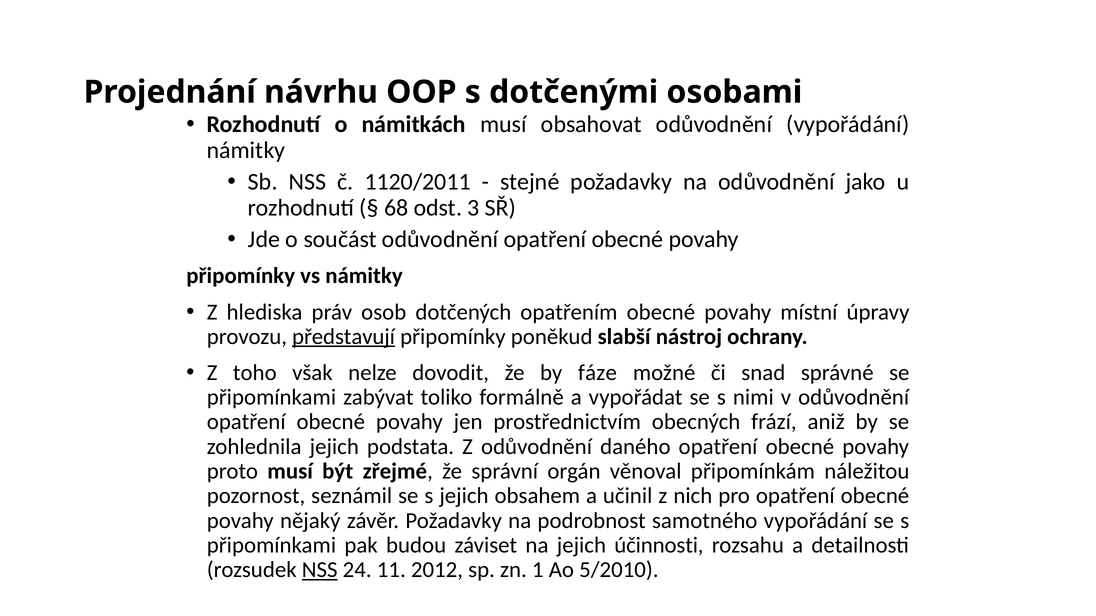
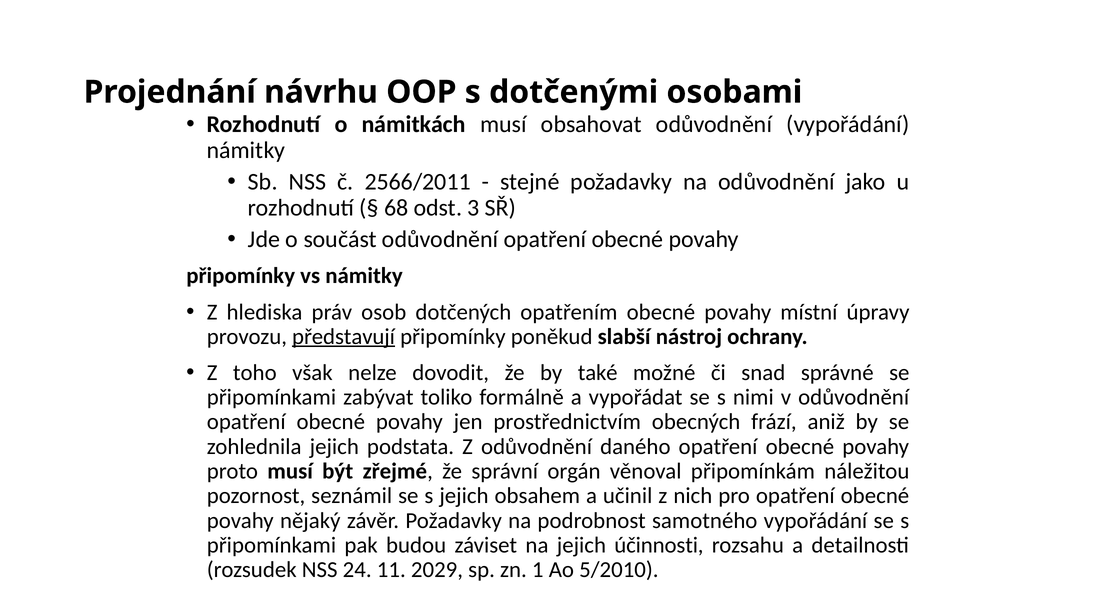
1120/2011: 1120/2011 -> 2566/2011
fáze: fáze -> také
NSS at (320, 570) underline: present -> none
2012: 2012 -> 2029
